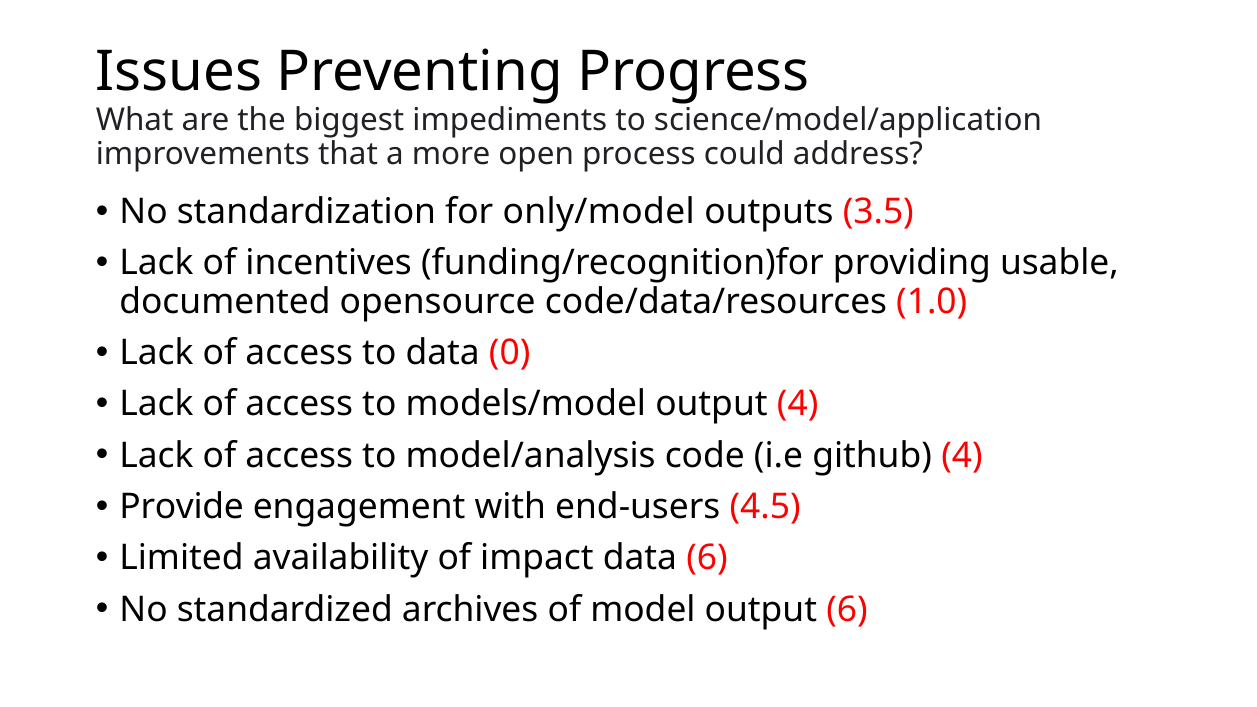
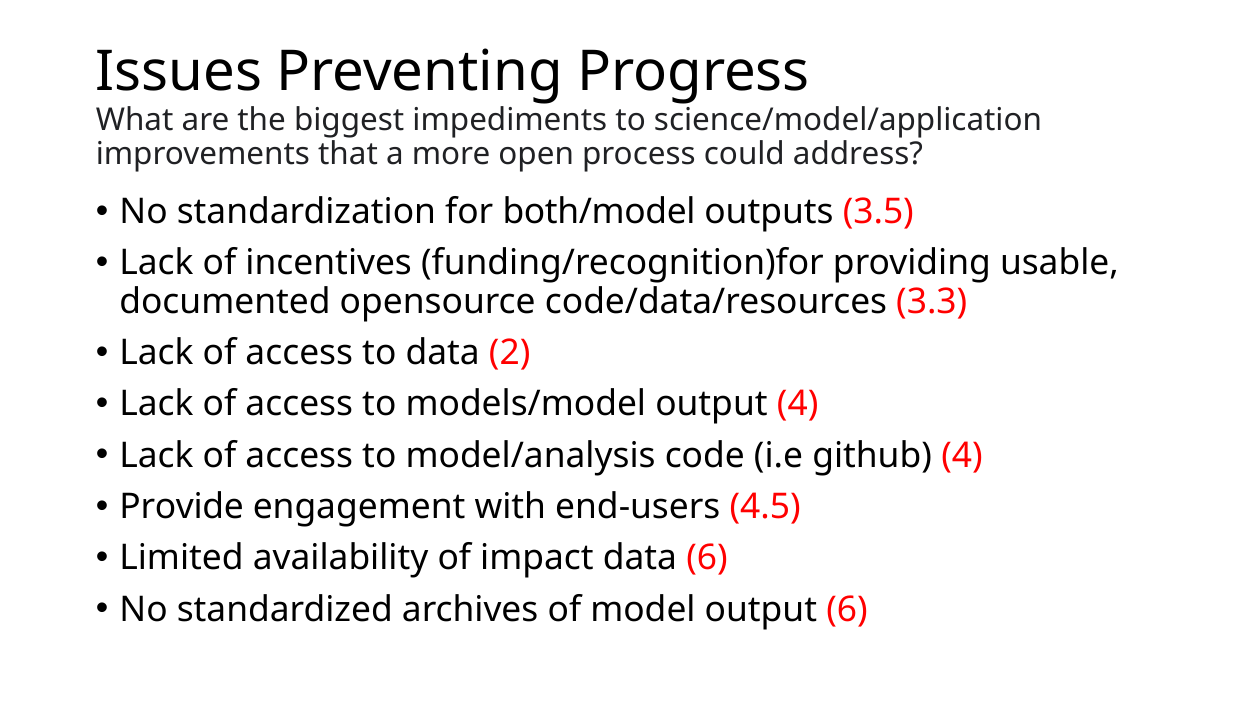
only/model: only/model -> both/model
1.0: 1.0 -> 3.3
0: 0 -> 2
